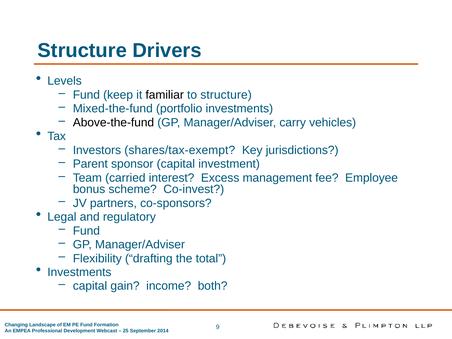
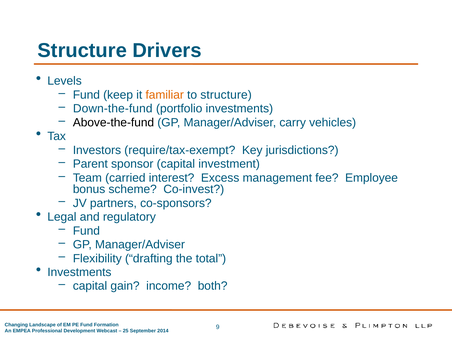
familiar colour: black -> orange
Mixed-the-fund: Mixed-the-fund -> Down-the-fund
shares/tax-exempt: shares/tax-exempt -> require/tax-exempt
